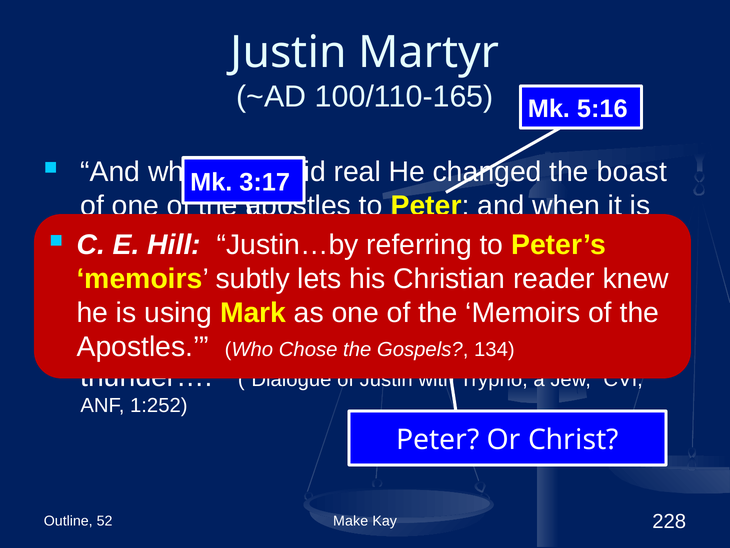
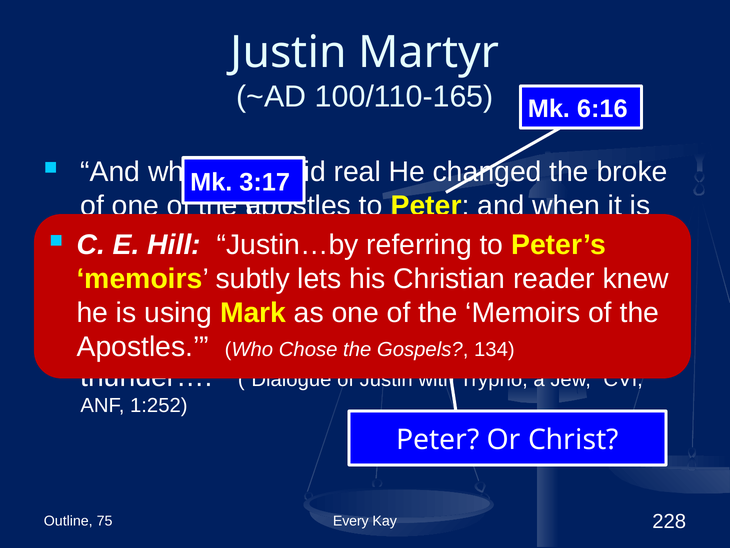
5:16: 5:16 -> 6:16
boast: boast -> broke
52: 52 -> 75
Make: Make -> Every
